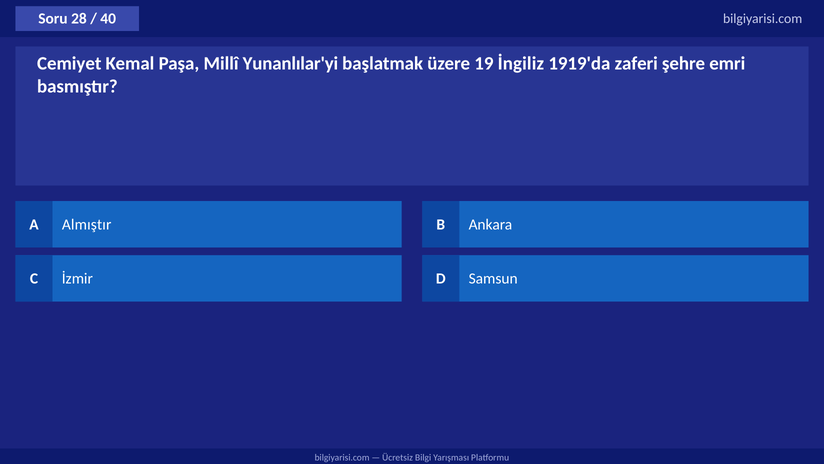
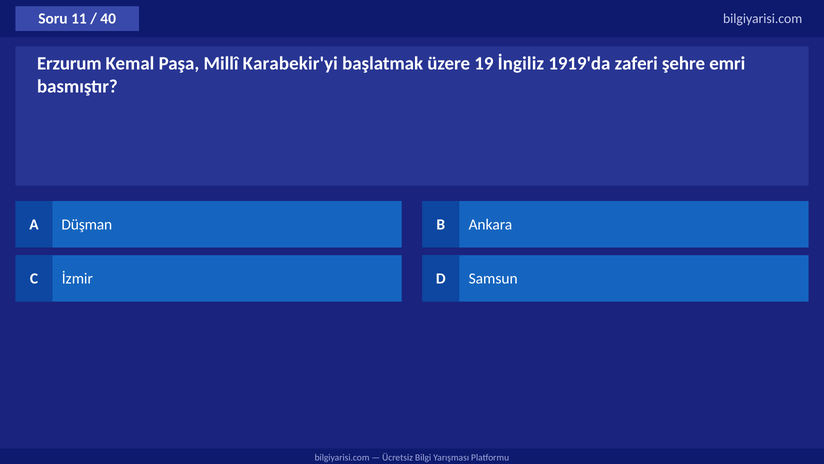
28: 28 -> 11
Cemiyet: Cemiyet -> Erzurum
Yunanlılar'yi: Yunanlılar'yi -> Karabekir'yi
Almıştır: Almıştır -> Düşman
